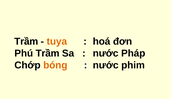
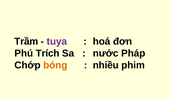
tuya colour: orange -> purple
Phú Trầm: Trầm -> Trích
nước at (106, 65): nước -> nhiều
